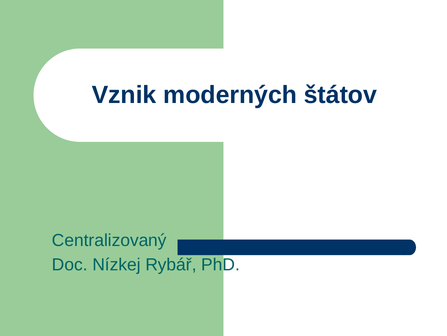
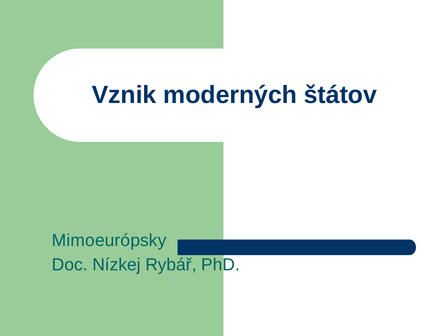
Centralizovaný: Centralizovaný -> Mimoeurópsky
